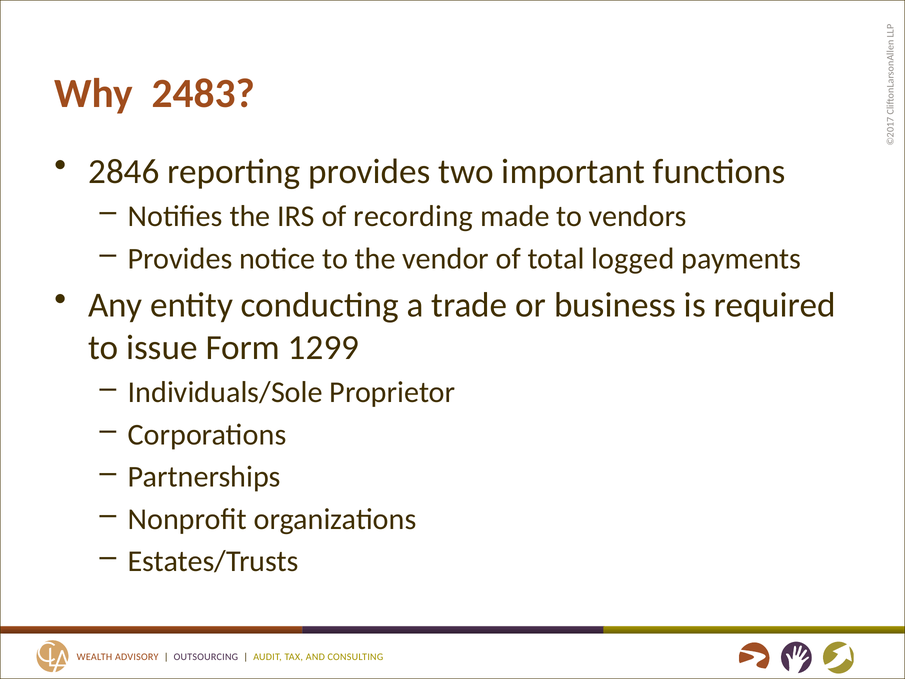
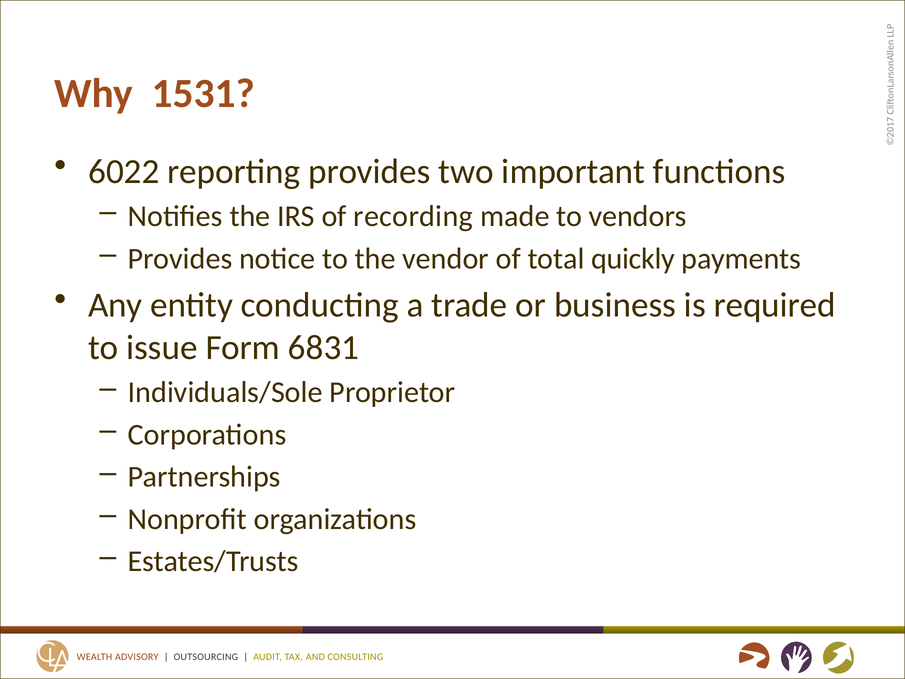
2483: 2483 -> 1531
2846: 2846 -> 6022
logged: logged -> quickly
1299: 1299 -> 6831
